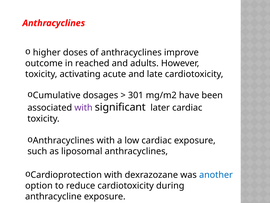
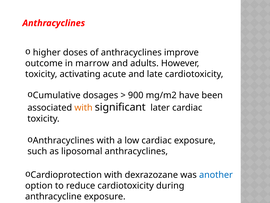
reached: reached -> marrow
301: 301 -> 900
with at (83, 107) colour: purple -> orange
